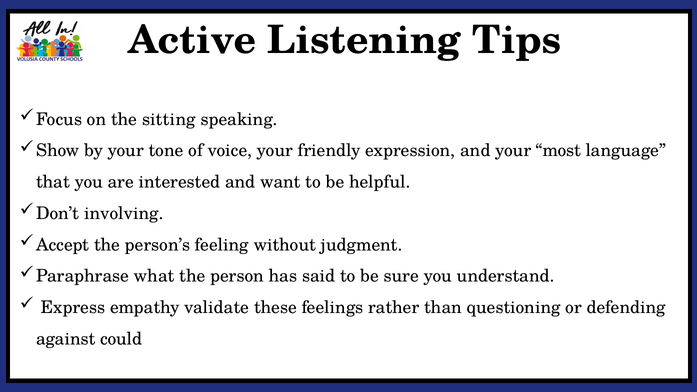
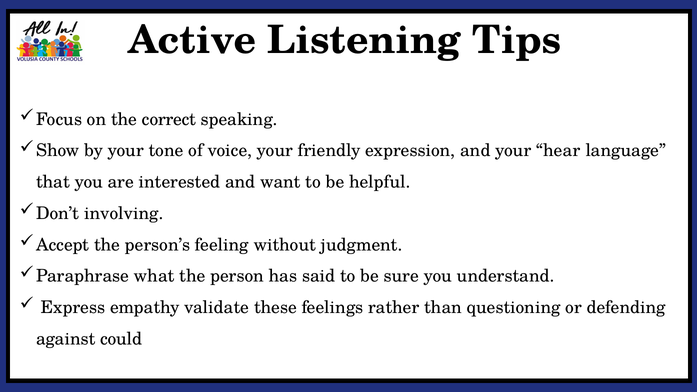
sitting: sitting -> correct
most: most -> hear
